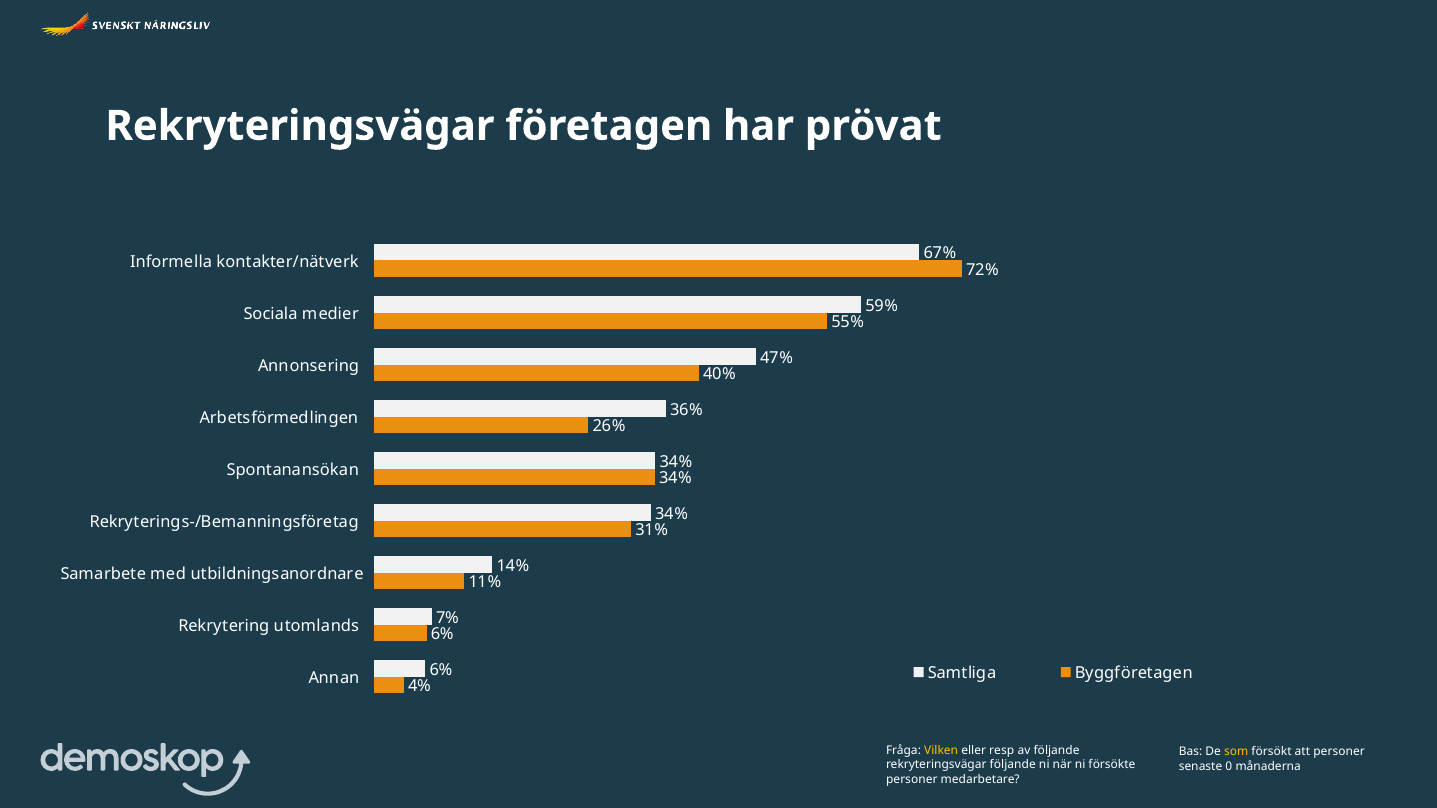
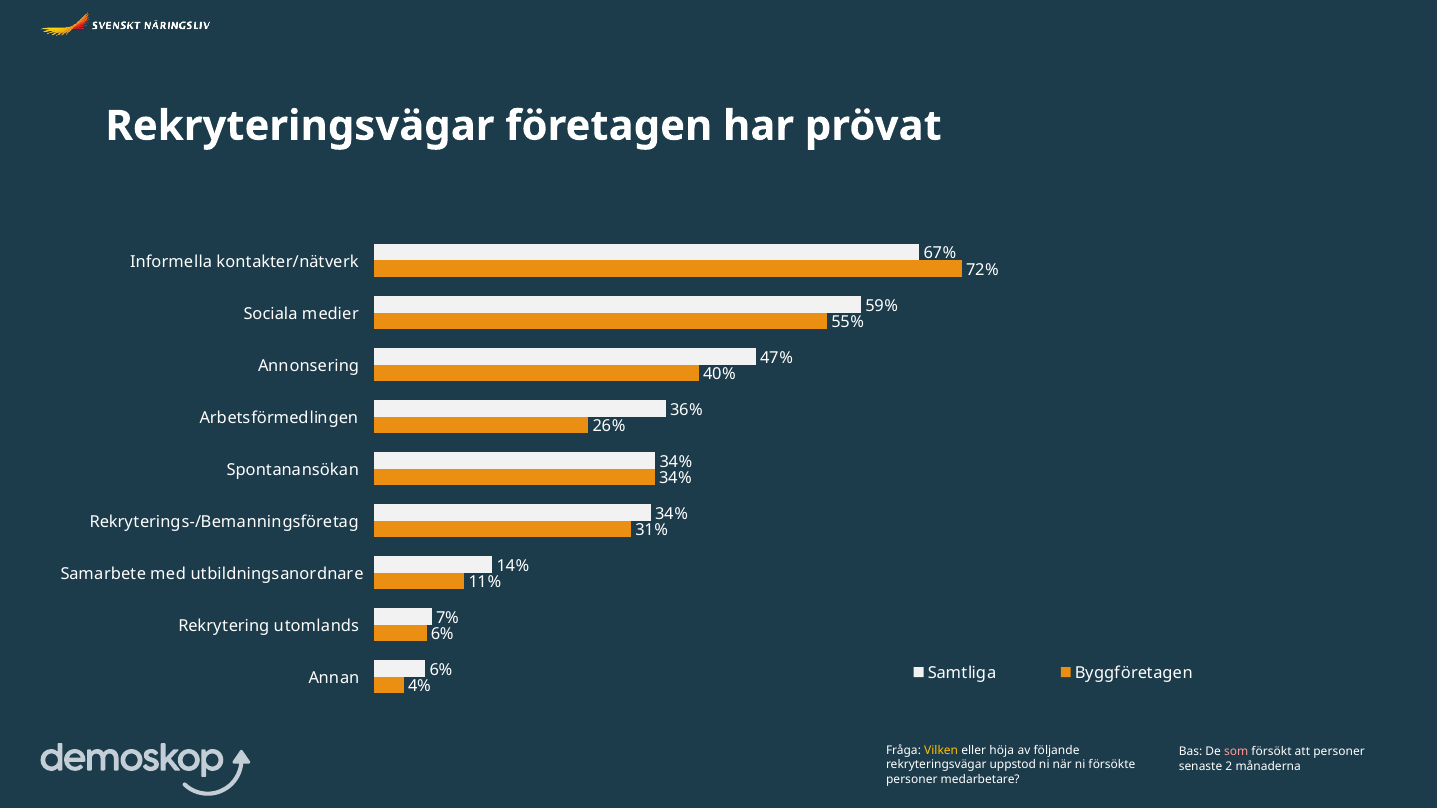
resp: resp -> höja
som colour: yellow -> pink
rekryteringsvägar följande: följande -> uppstod
0: 0 -> 2
